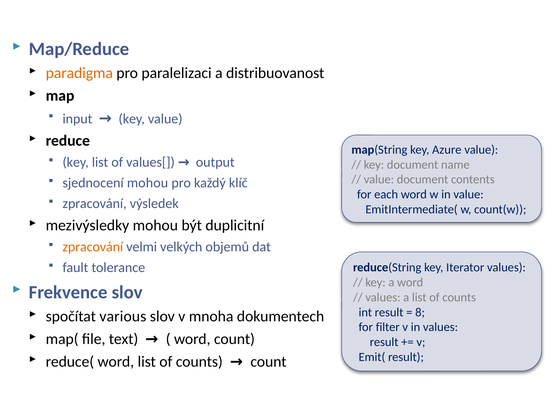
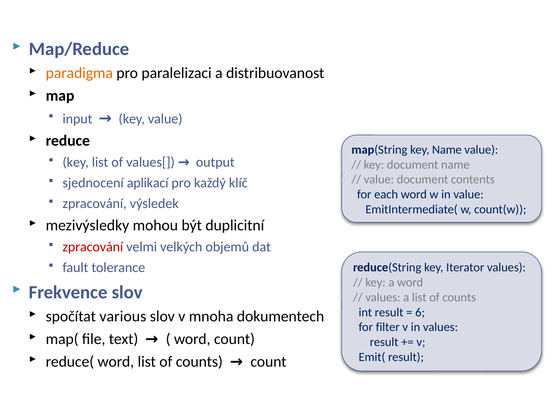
key Azure: Azure -> Name
sjednocení mohou: mohou -> aplikací
zpracování at (93, 247) colour: orange -> red
8: 8 -> 6
